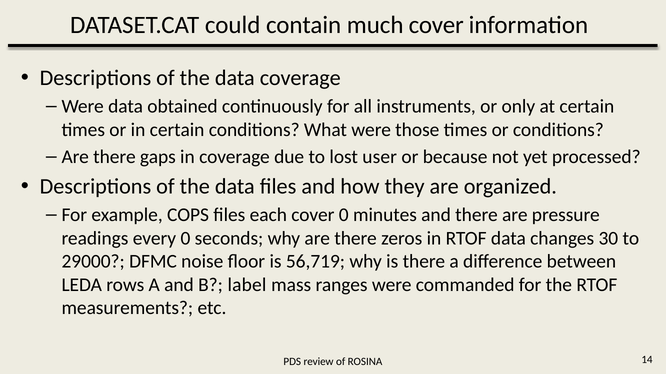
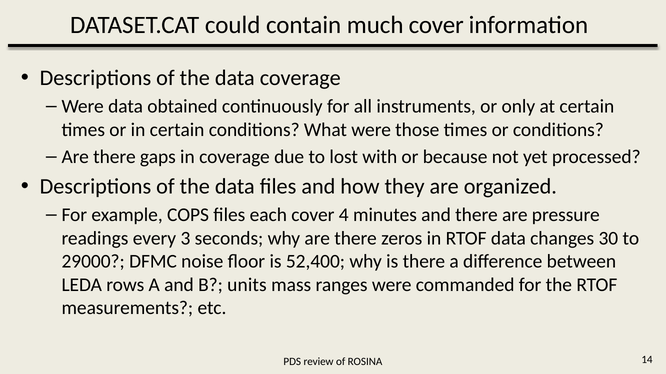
user: user -> with
cover 0: 0 -> 4
every 0: 0 -> 3
56,719: 56,719 -> 52,400
label: label -> units
